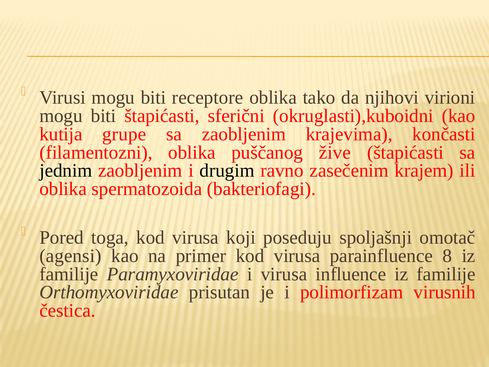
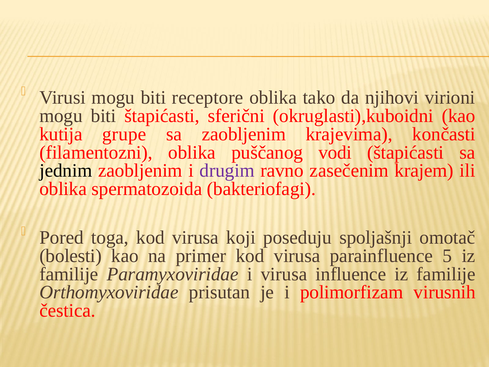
žive: žive -> vodi
drugim colour: black -> purple
agensi: agensi -> bolesti
8: 8 -> 5
